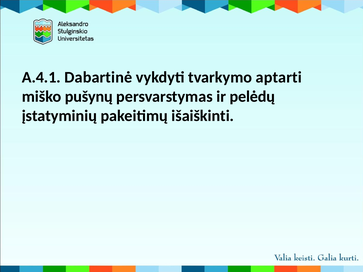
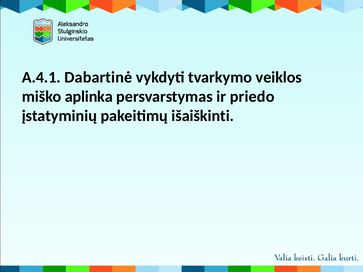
aptarti: aptarti -> veiklos
pušynų: pušynų -> aplinka
pelėdų: pelėdų -> priedo
